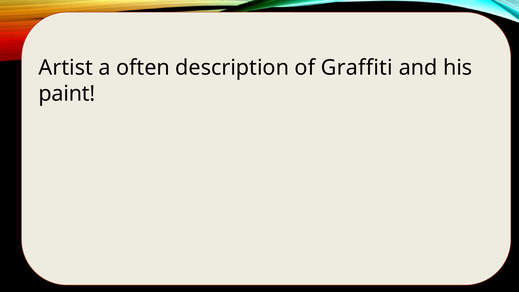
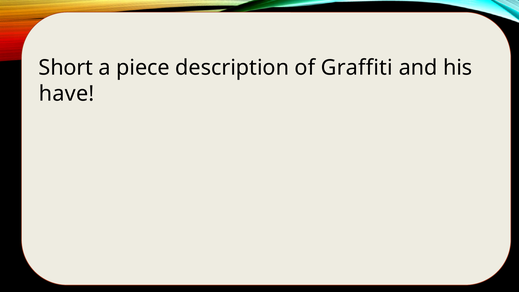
Artist: Artist -> Short
often: often -> piece
paint: paint -> have
